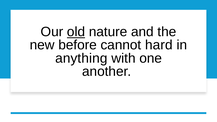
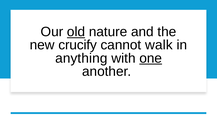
before: before -> crucify
hard: hard -> walk
one underline: none -> present
